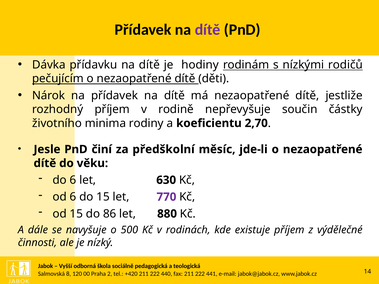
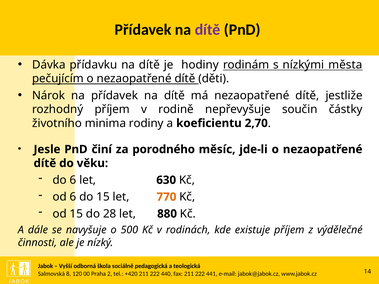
rodičů: rodičů -> města
předškolní: předškolní -> porodného
770 colour: purple -> orange
86: 86 -> 28
